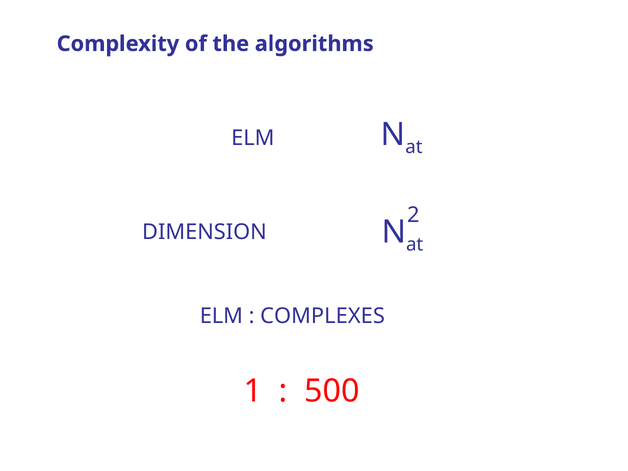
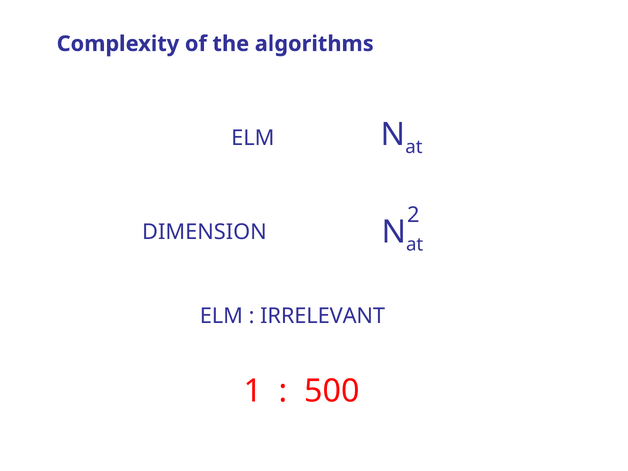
COMPLEXES: COMPLEXES -> IRRELEVANT
